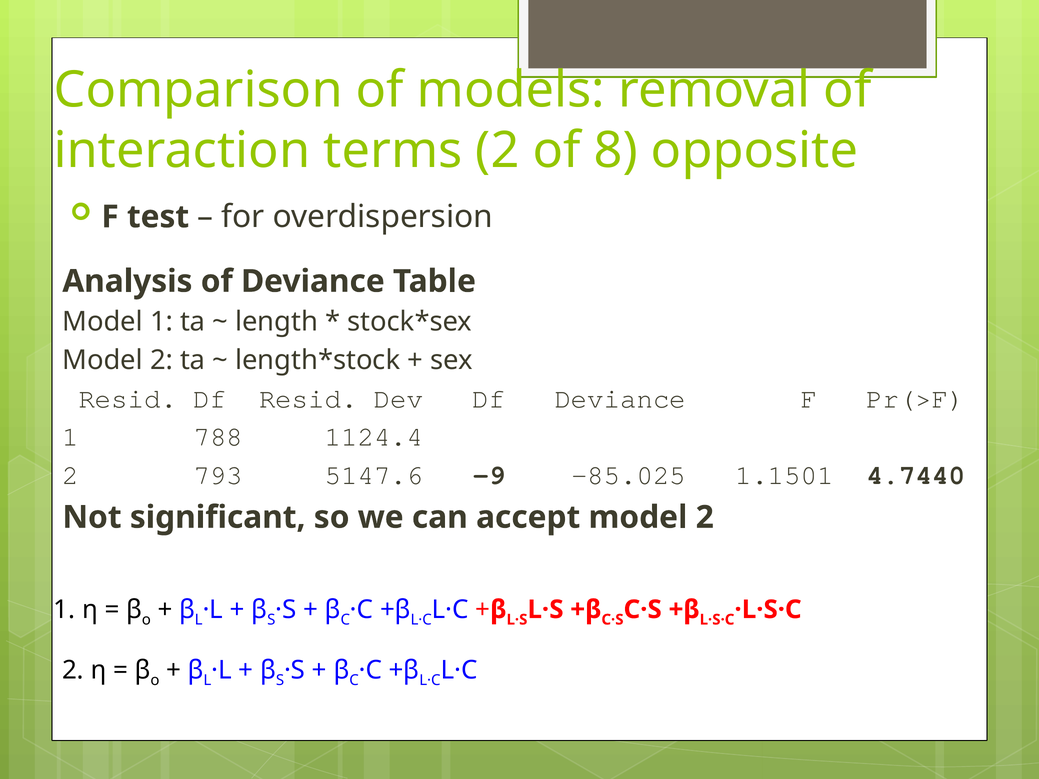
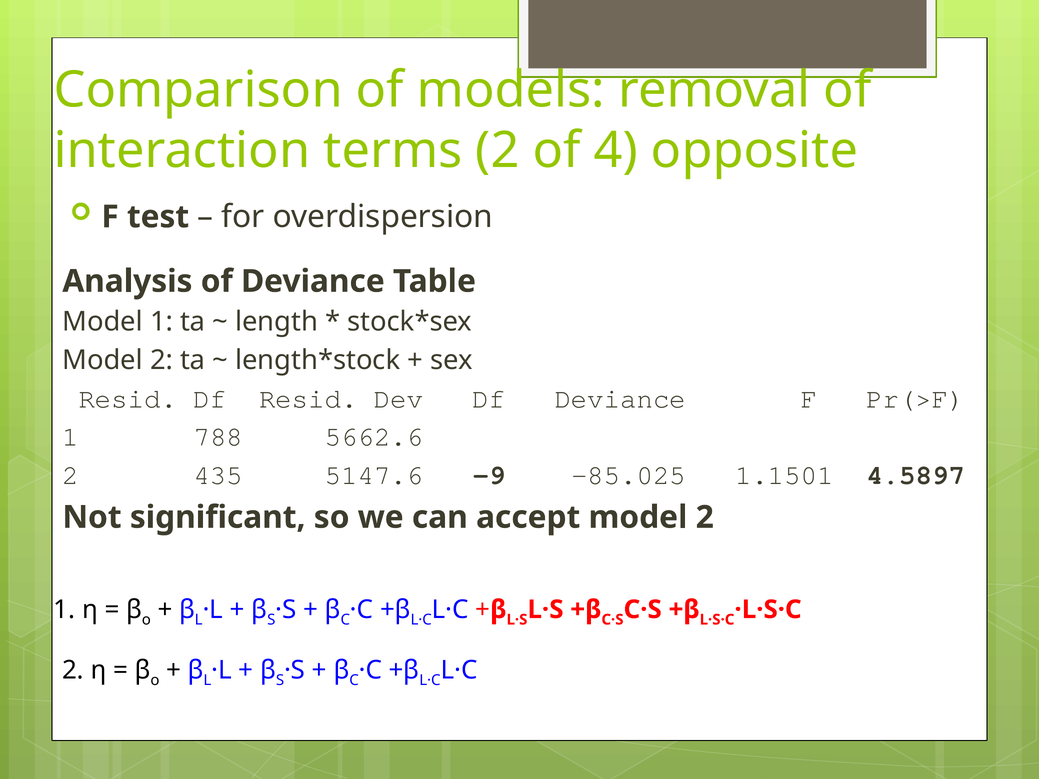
8: 8 -> 4
1124.4: 1124.4 -> 5662.6
793: 793 -> 435
4.7440: 4.7440 -> 4.5897
